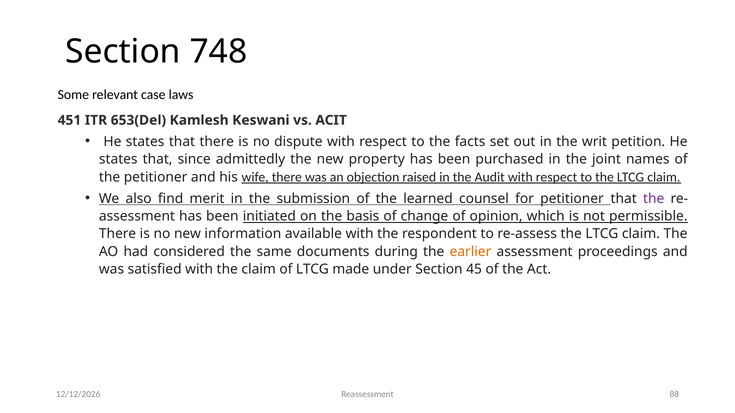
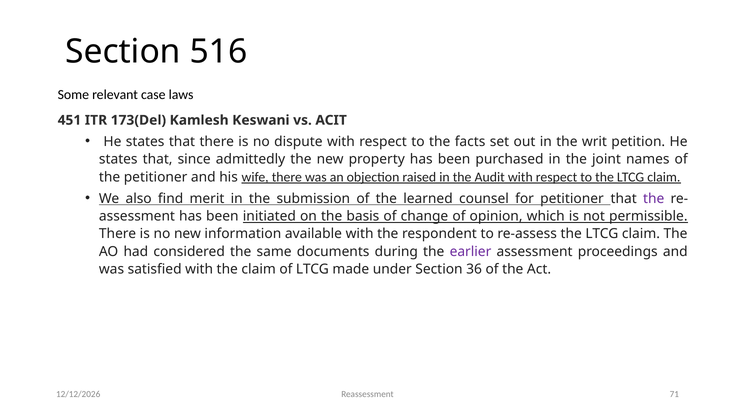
748: 748 -> 516
653(Del: 653(Del -> 173(Del
earlier colour: orange -> purple
45: 45 -> 36
88: 88 -> 71
